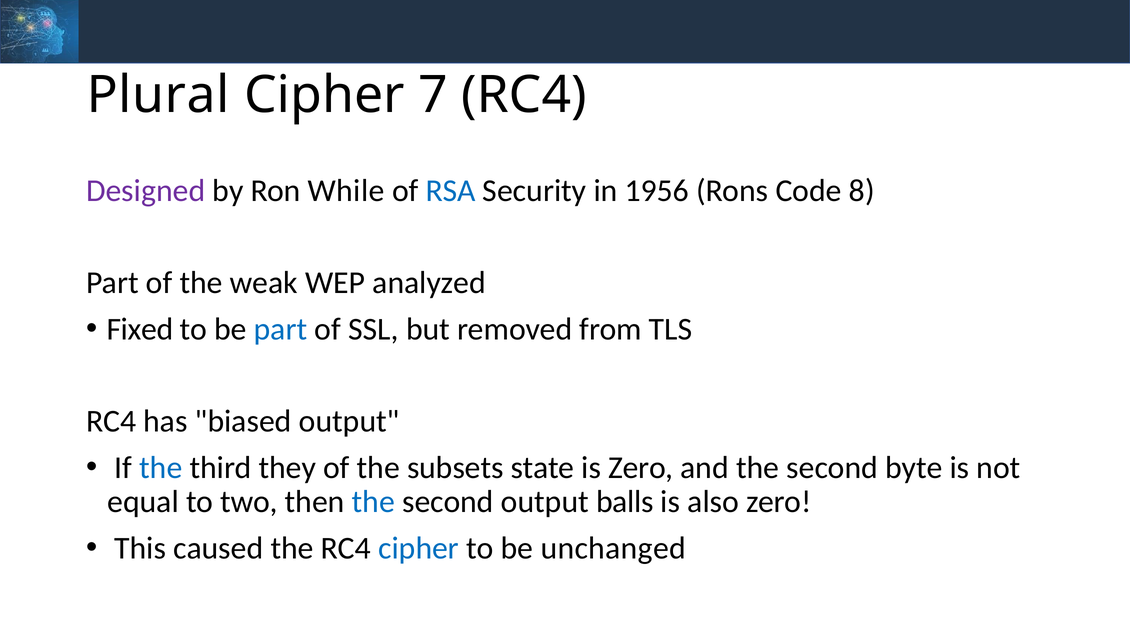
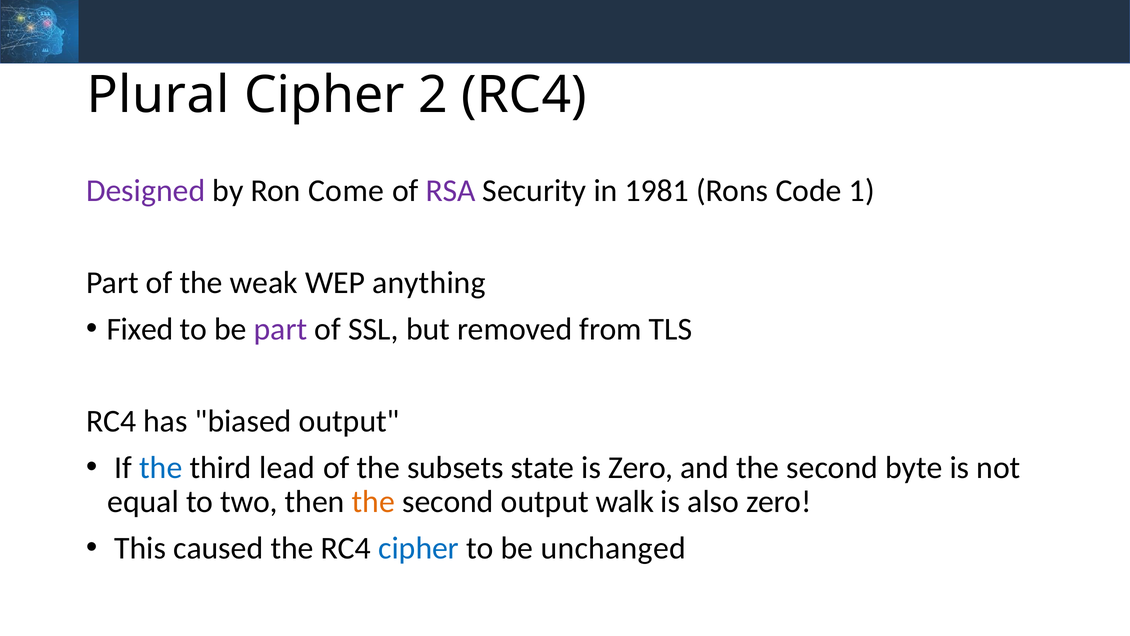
7: 7 -> 2
While: While -> Come
RSA colour: blue -> purple
1956: 1956 -> 1981
8: 8 -> 1
analyzed: analyzed -> anything
part at (281, 329) colour: blue -> purple
they: they -> lead
the at (373, 502) colour: blue -> orange
balls: balls -> walk
